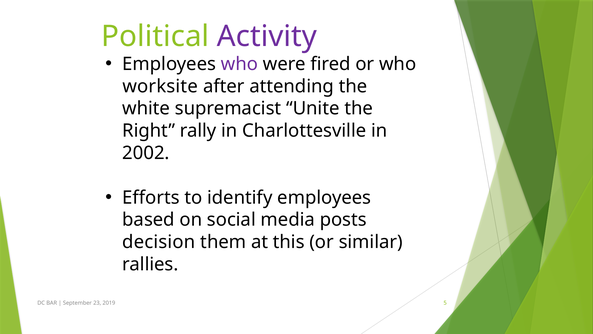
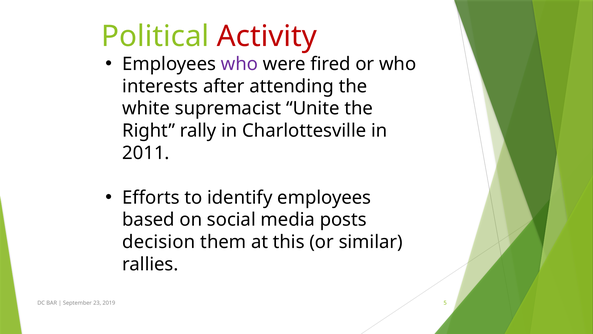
Activity colour: purple -> red
worksite: worksite -> interests
2002: 2002 -> 2011
